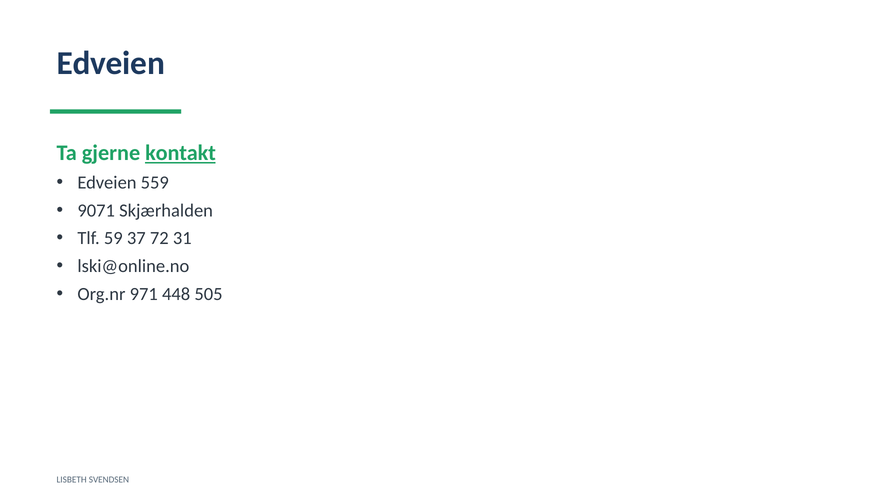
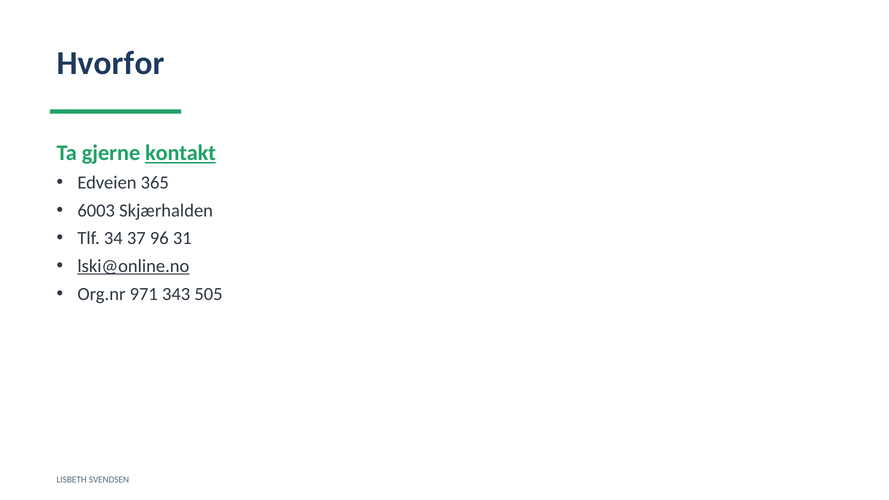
Edveien at (111, 63): Edveien -> Hvorfor
559: 559 -> 365
9071: 9071 -> 6003
59: 59 -> 34
72: 72 -> 96
lski@online.no underline: none -> present
448: 448 -> 343
